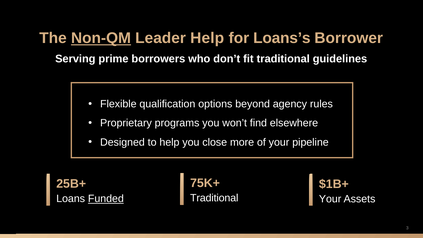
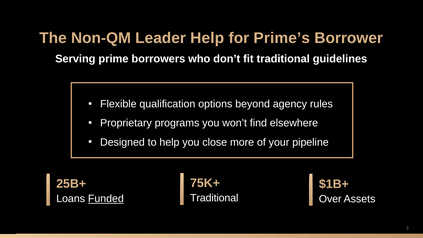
Non-QM underline: present -> none
Loans’s: Loans’s -> Prime’s
Your at (330, 199): Your -> Over
